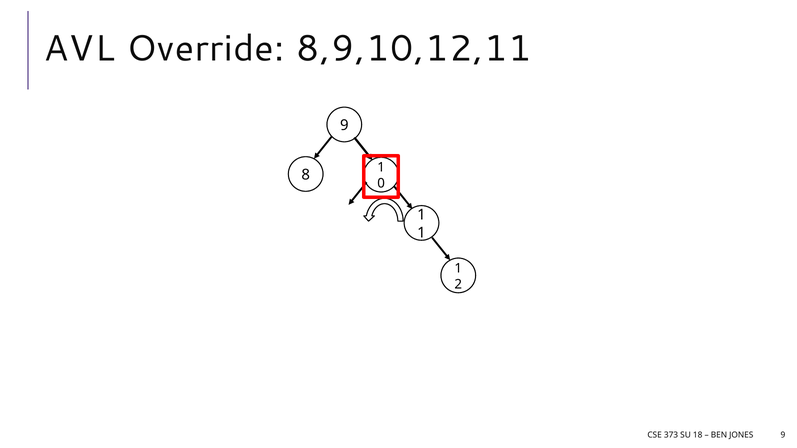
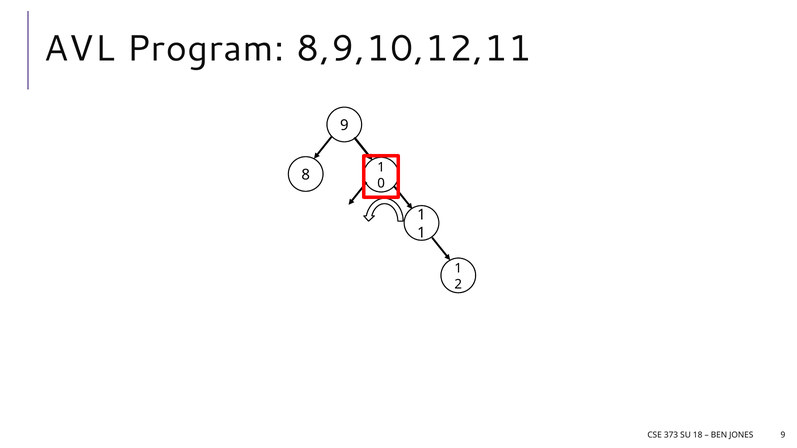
Override: Override -> Program
